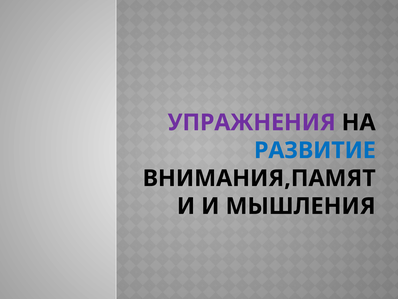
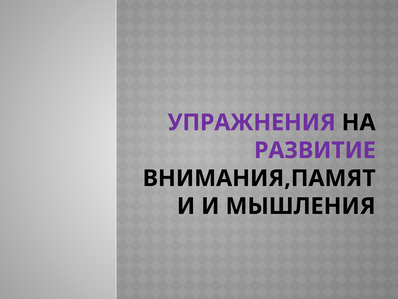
РАЗВИТИЕ colour: blue -> purple
